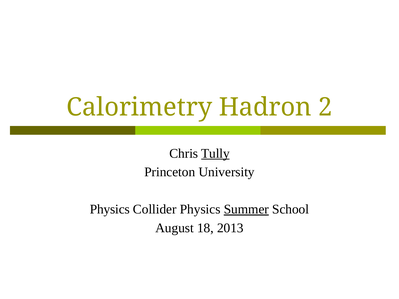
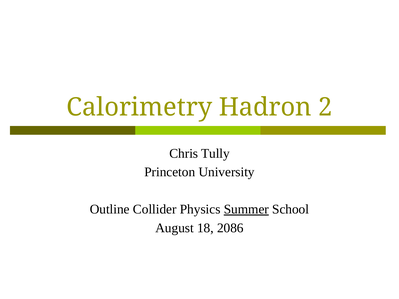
Tully underline: present -> none
Physics at (110, 209): Physics -> Outline
2013: 2013 -> 2086
